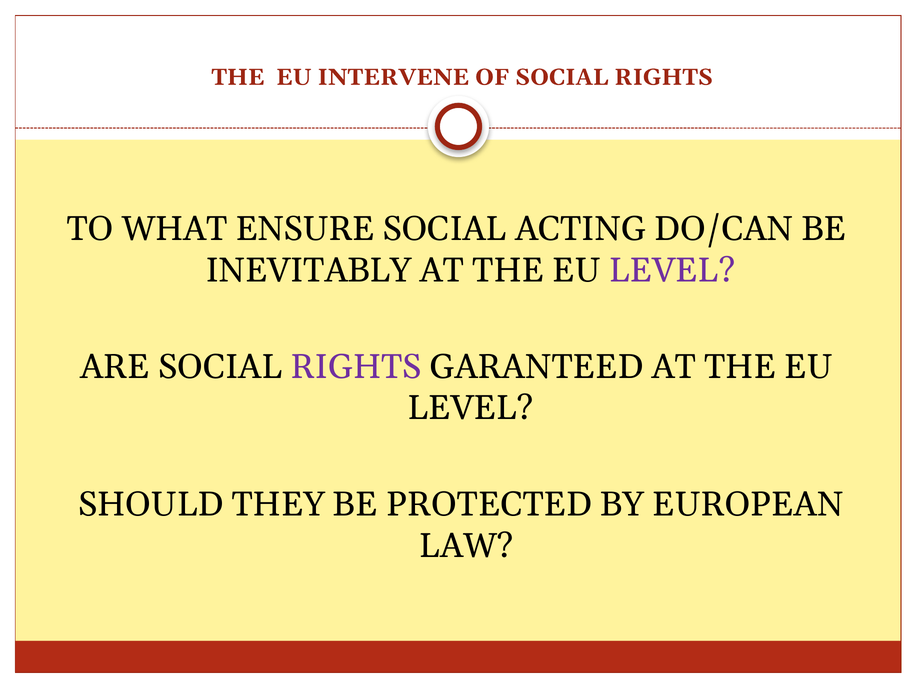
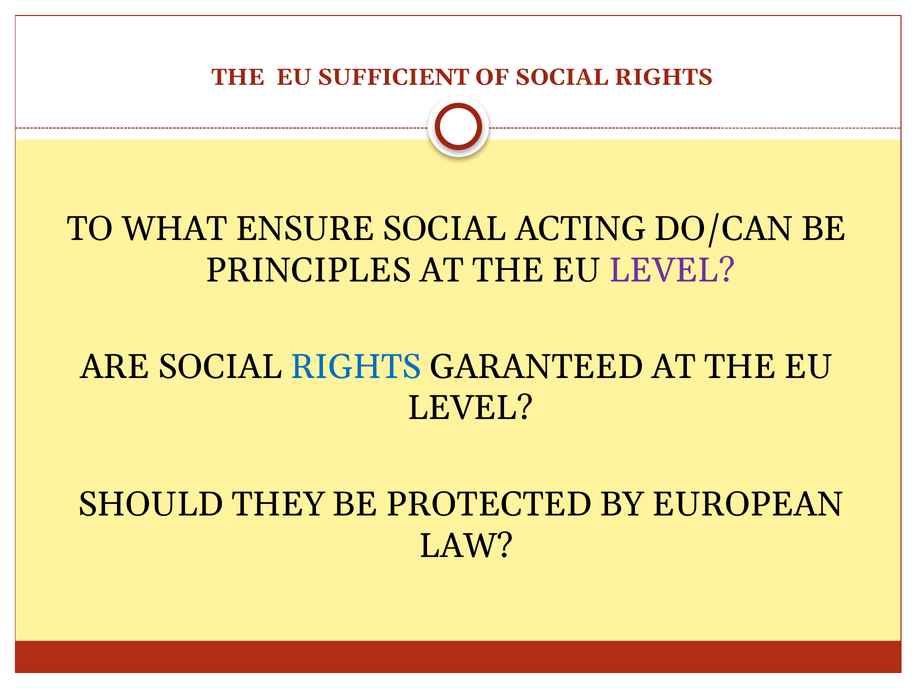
INTERVENE: INTERVENE -> SUFFICIENT
INEVITABLY: INEVITABLY -> PRINCIPLES
RIGHTS at (356, 367) colour: purple -> blue
